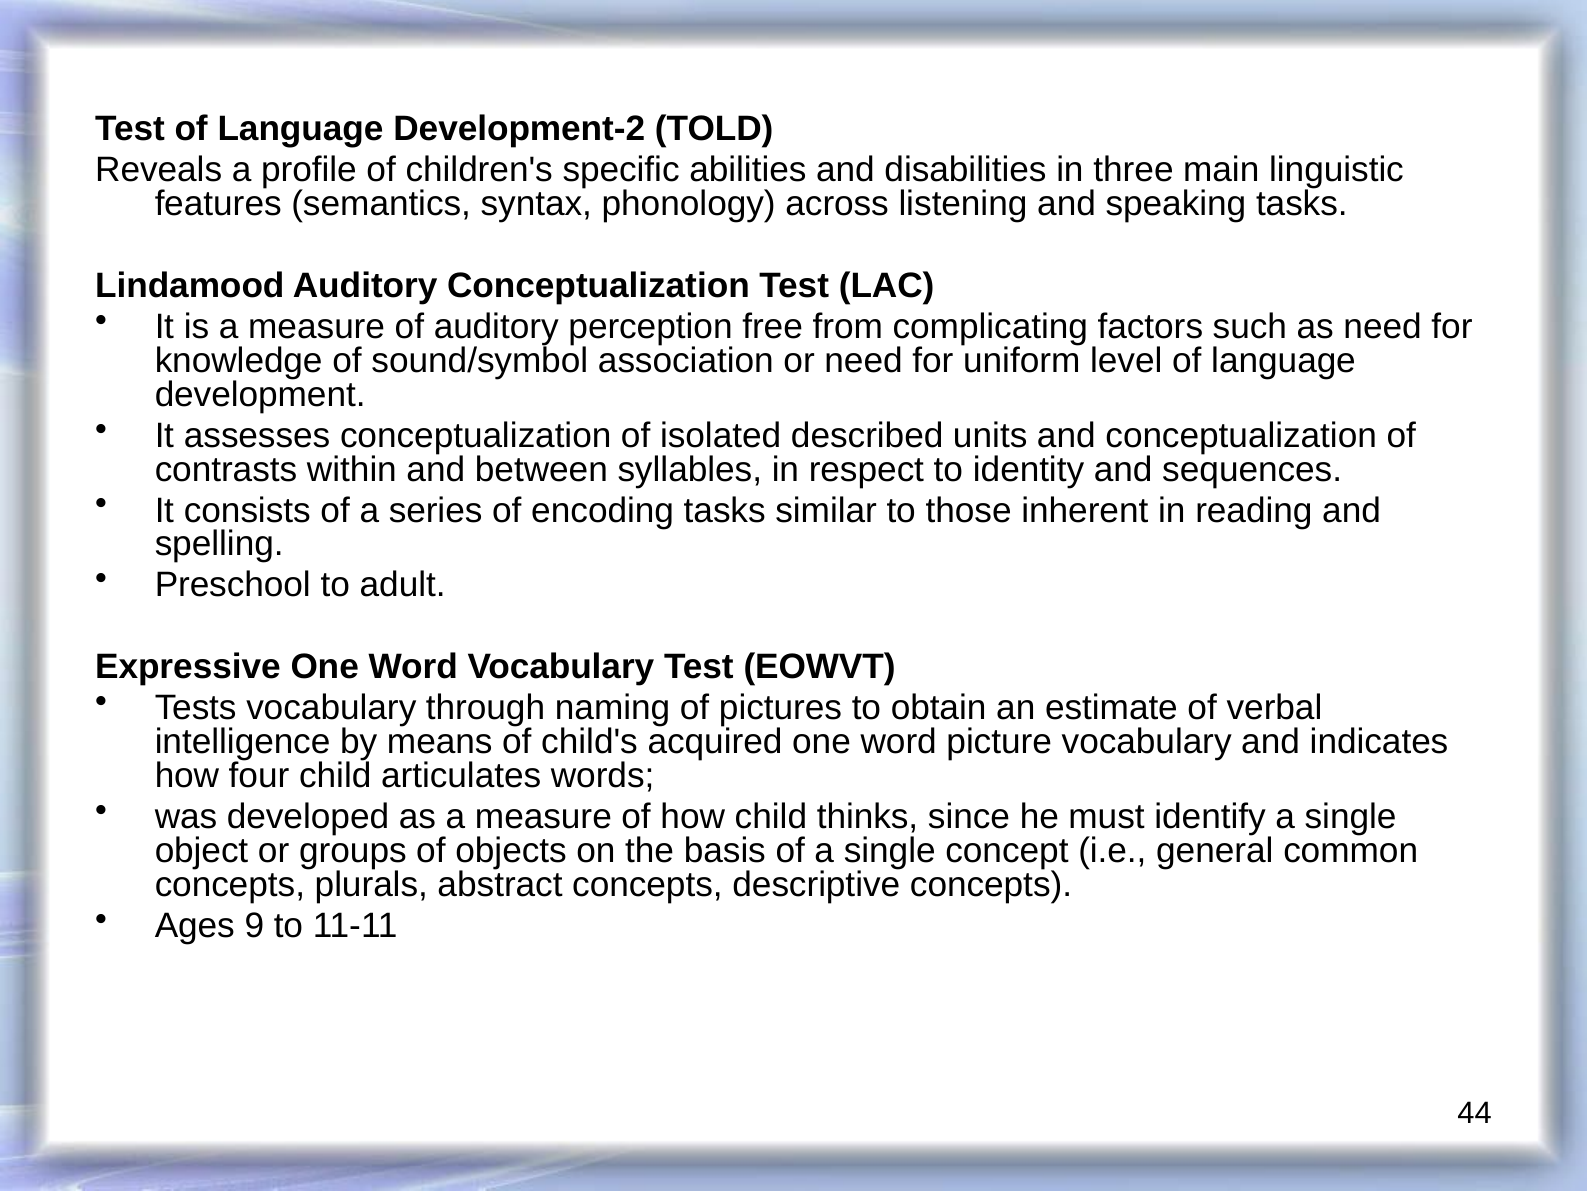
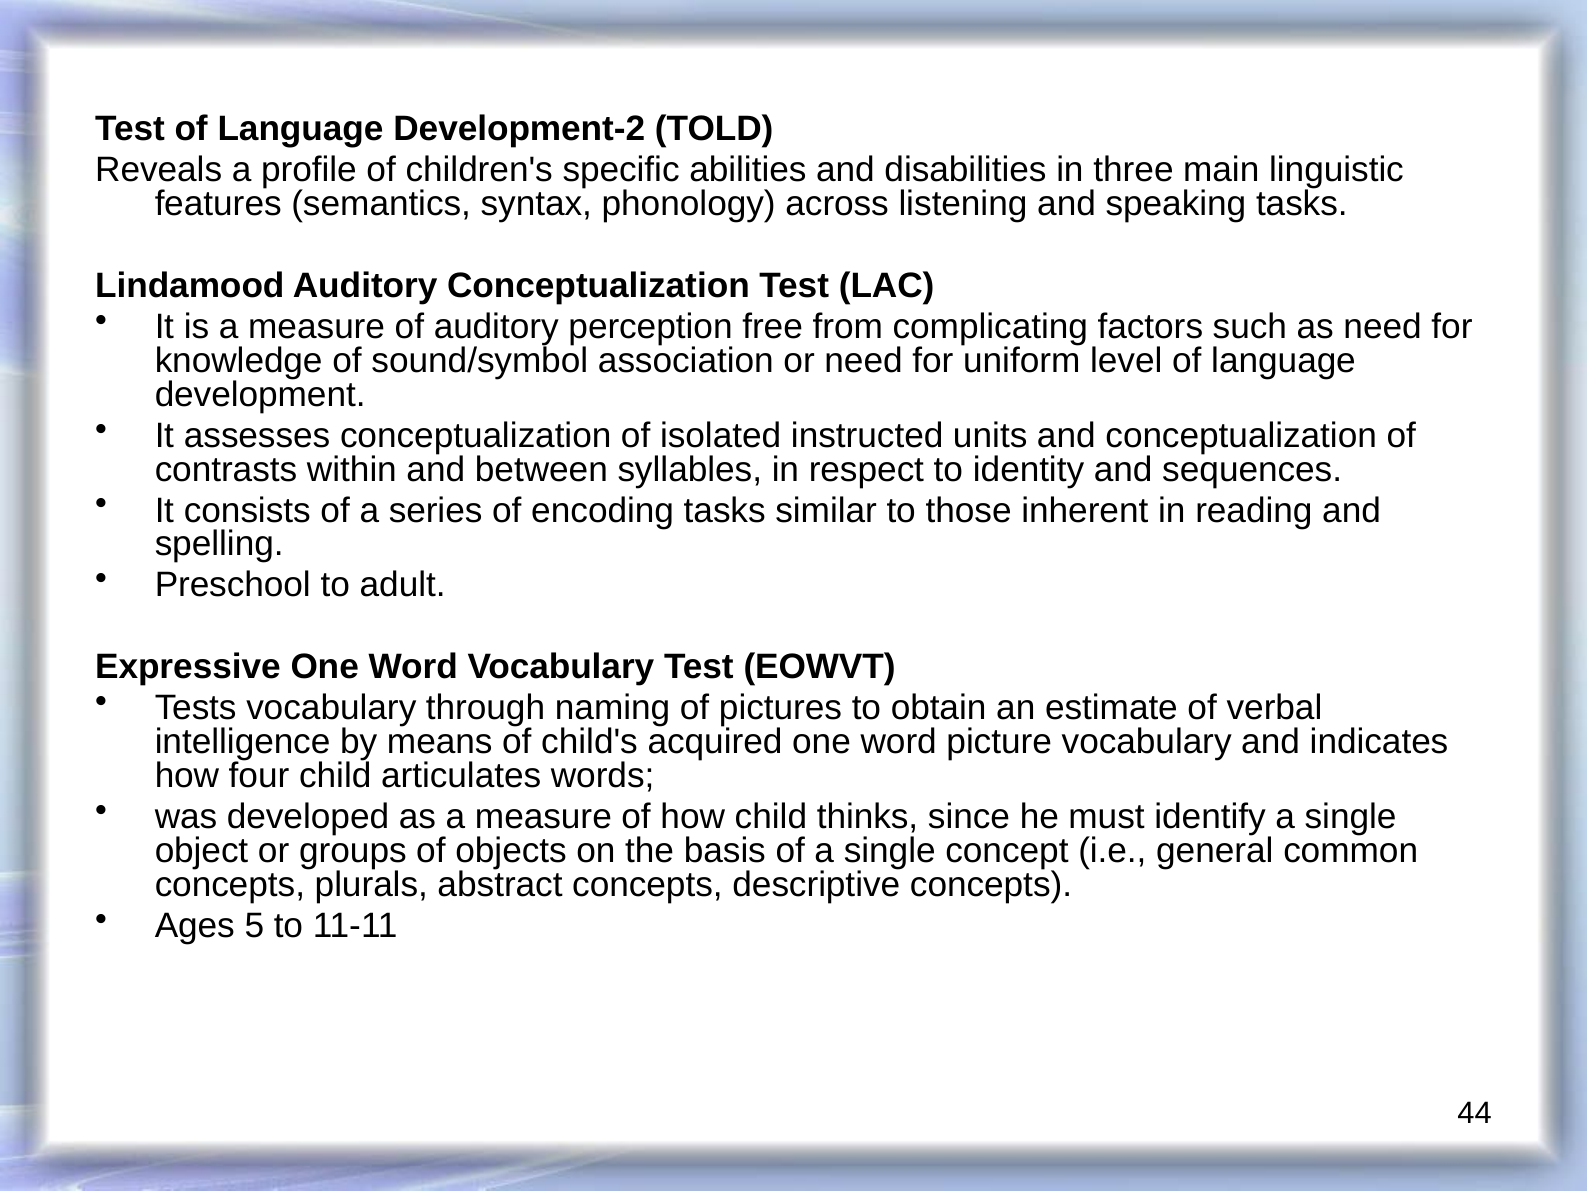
described: described -> instructed
9: 9 -> 5
